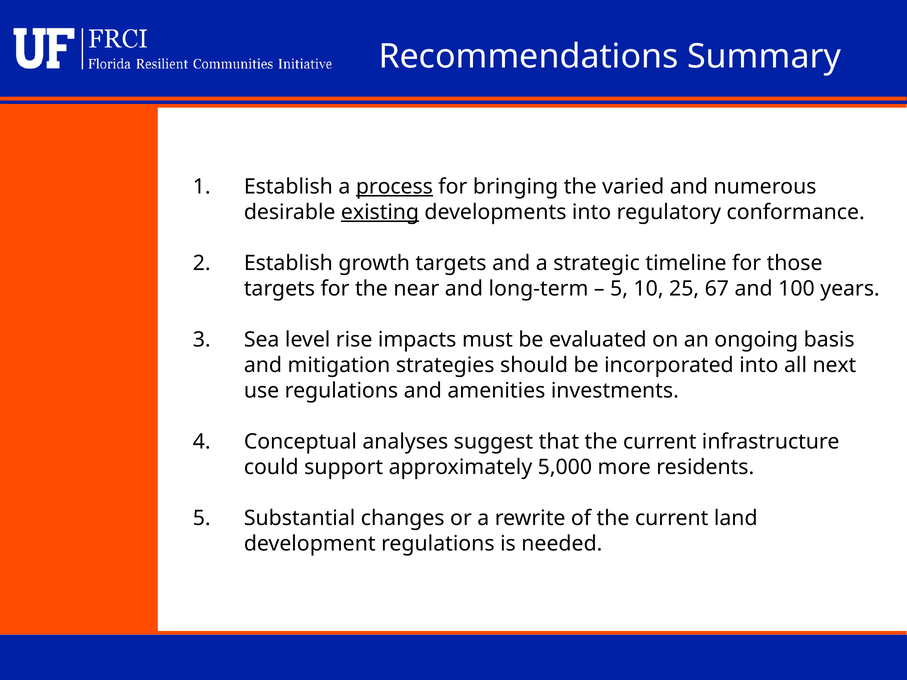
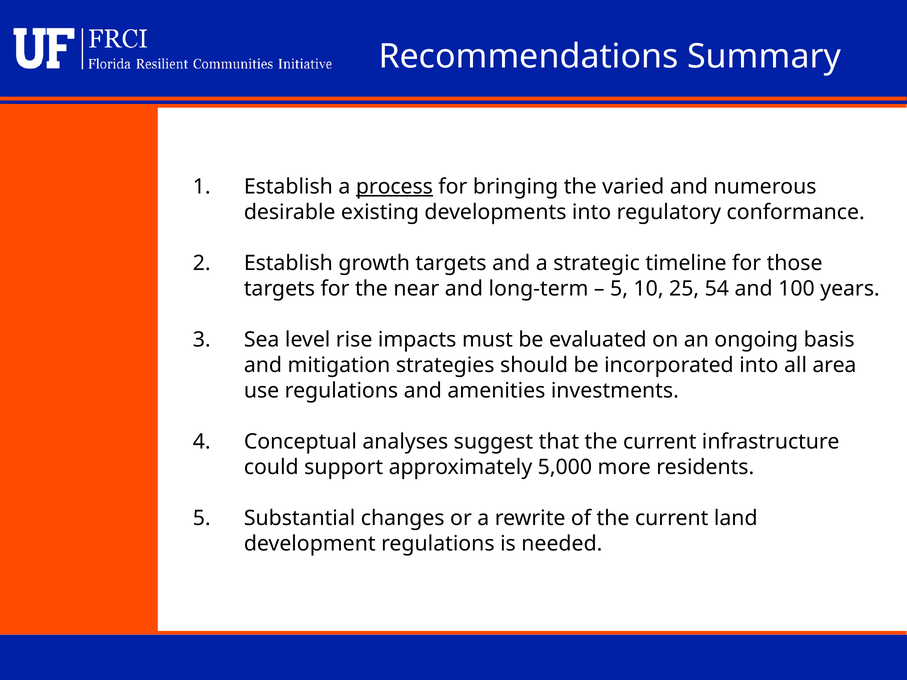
existing underline: present -> none
67: 67 -> 54
next: next -> area
